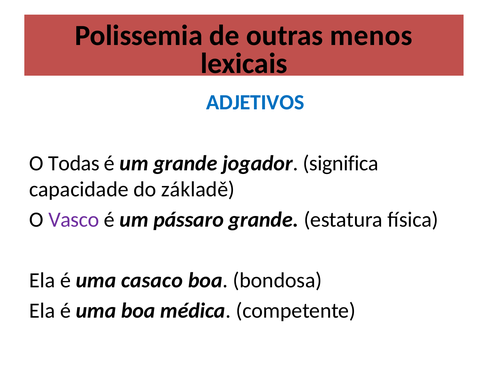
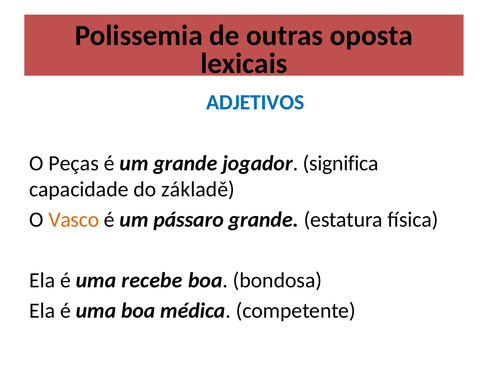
menos: menos -> oposta
Todas: Todas -> Peças
Vasco colour: purple -> orange
casaco: casaco -> recebe
